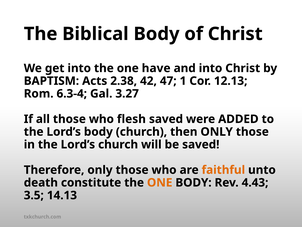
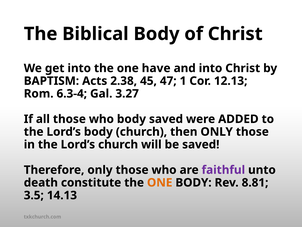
42: 42 -> 45
who flesh: flesh -> body
faithful colour: orange -> purple
4.43: 4.43 -> 8.81
